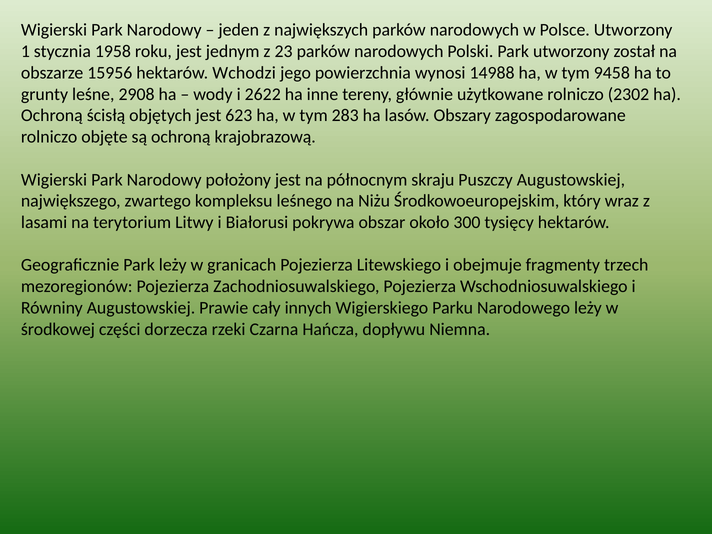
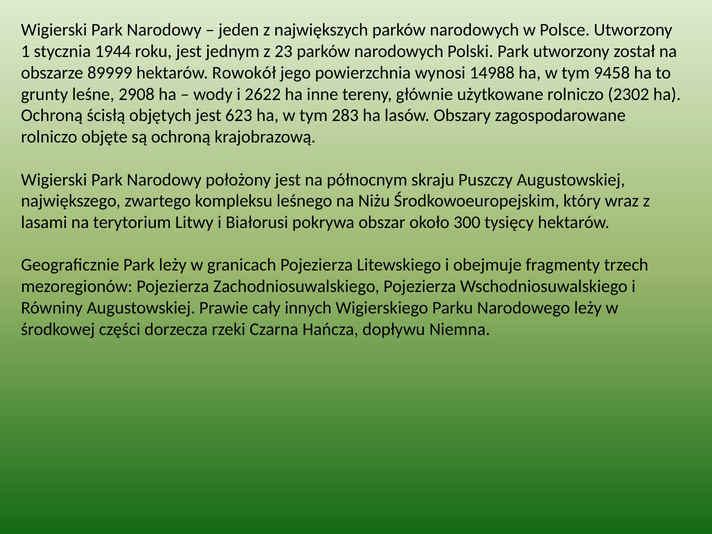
1958: 1958 -> 1944
15956: 15956 -> 89999
Wchodzi: Wchodzi -> Rowokół
